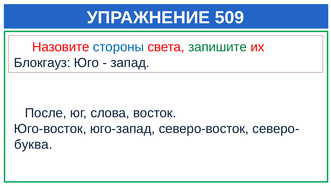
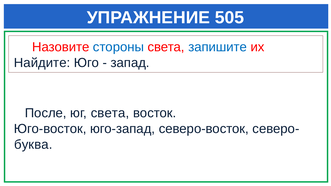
509: 509 -> 505
запишите colour: green -> blue
Блокгауз: Блокгауз -> Найдите
юг слова: слова -> света
